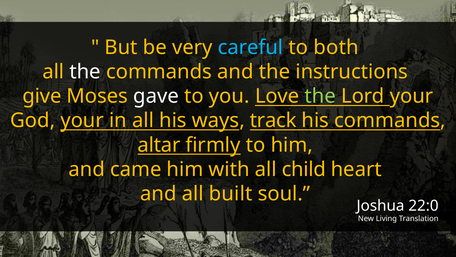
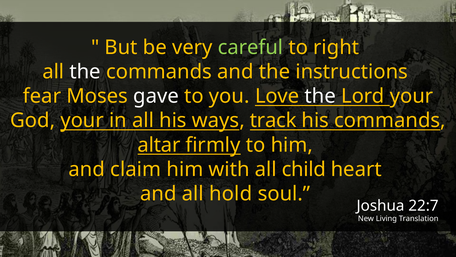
careful colour: light blue -> light green
both: both -> right
give: give -> fear
the at (320, 96) colour: light green -> white
came: came -> claim
built: built -> hold
22:0: 22:0 -> 22:7
